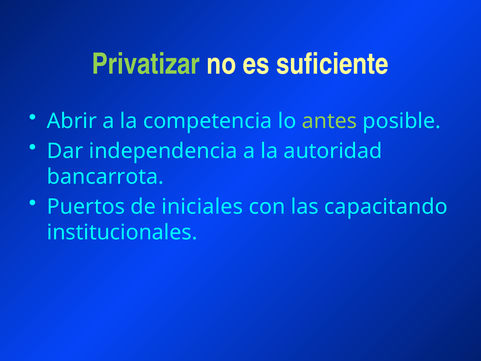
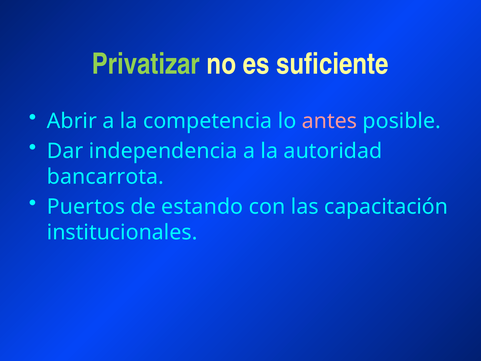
antes colour: light green -> pink
iniciales: iniciales -> estando
capacitando: capacitando -> capacitación
